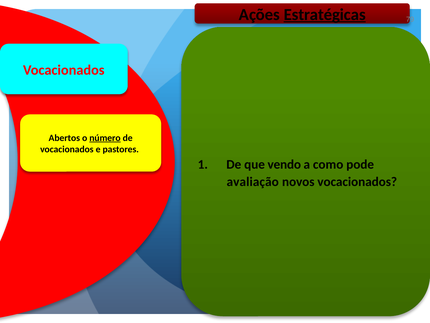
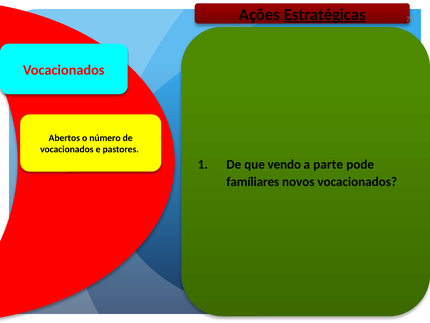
número underline: present -> none
como: como -> parte
avaliação: avaliação -> famíliares
